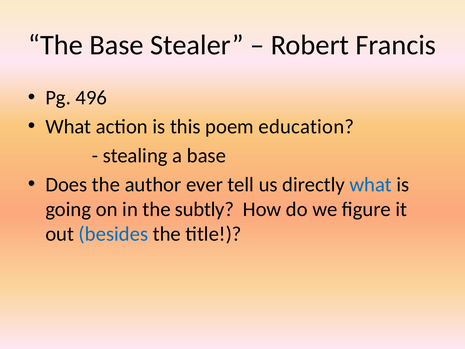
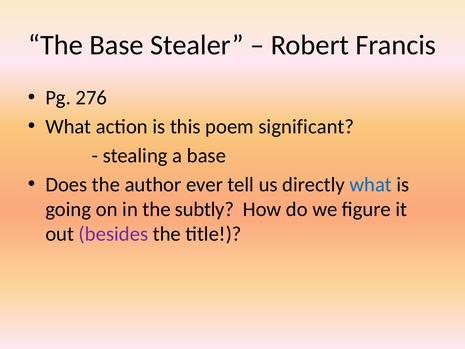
496: 496 -> 276
education: education -> significant
besides colour: blue -> purple
